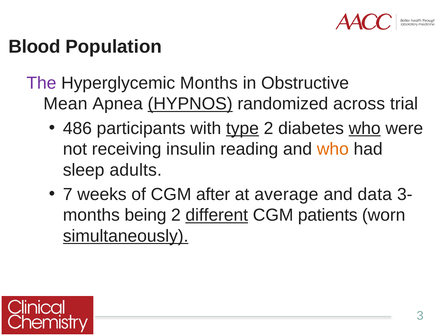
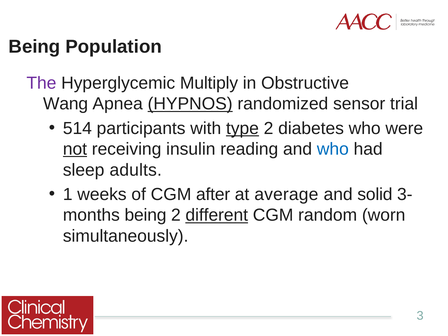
Blood at (35, 47): Blood -> Being
Hyperglycemic Months: Months -> Multiply
Mean: Mean -> Wang
across: across -> sensor
486: 486 -> 514
who at (365, 128) underline: present -> none
not underline: none -> present
who at (333, 149) colour: orange -> blue
7: 7 -> 1
data: data -> solid
patients: patients -> random
simultaneously underline: present -> none
